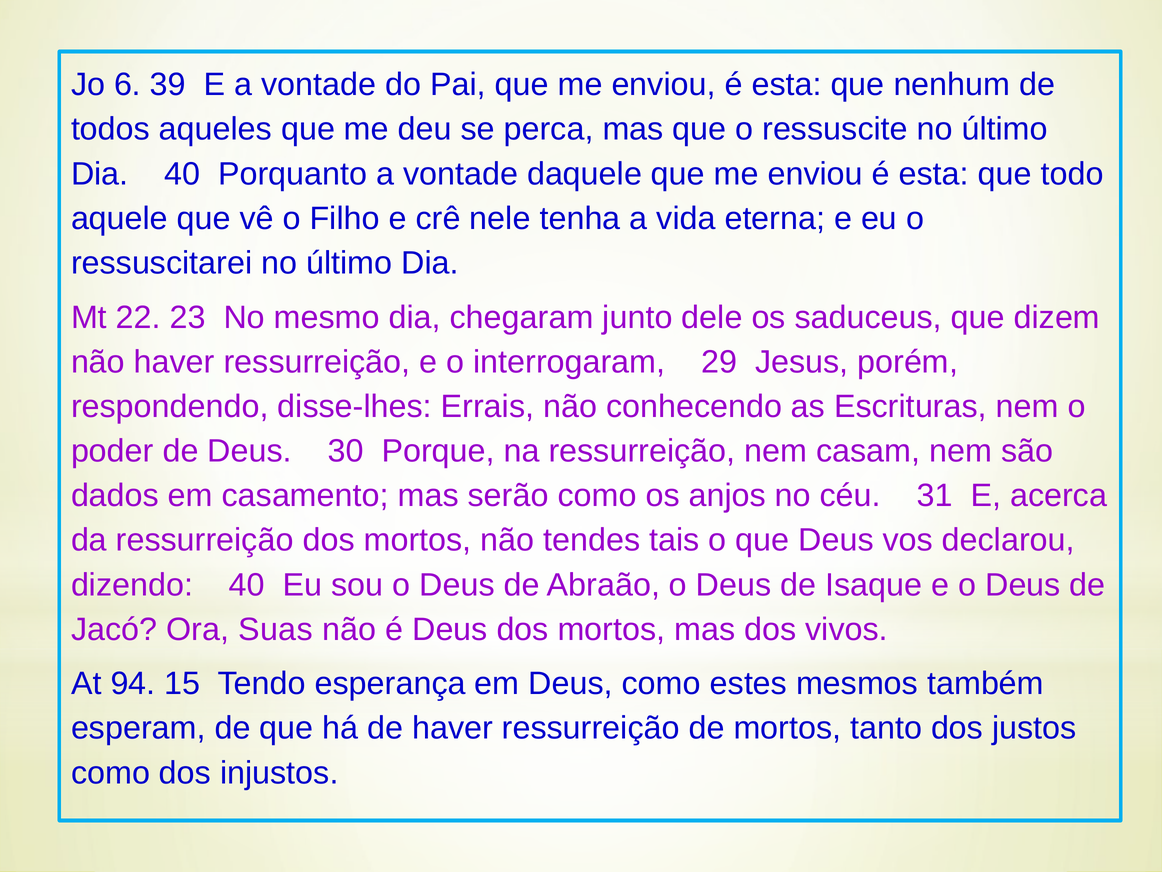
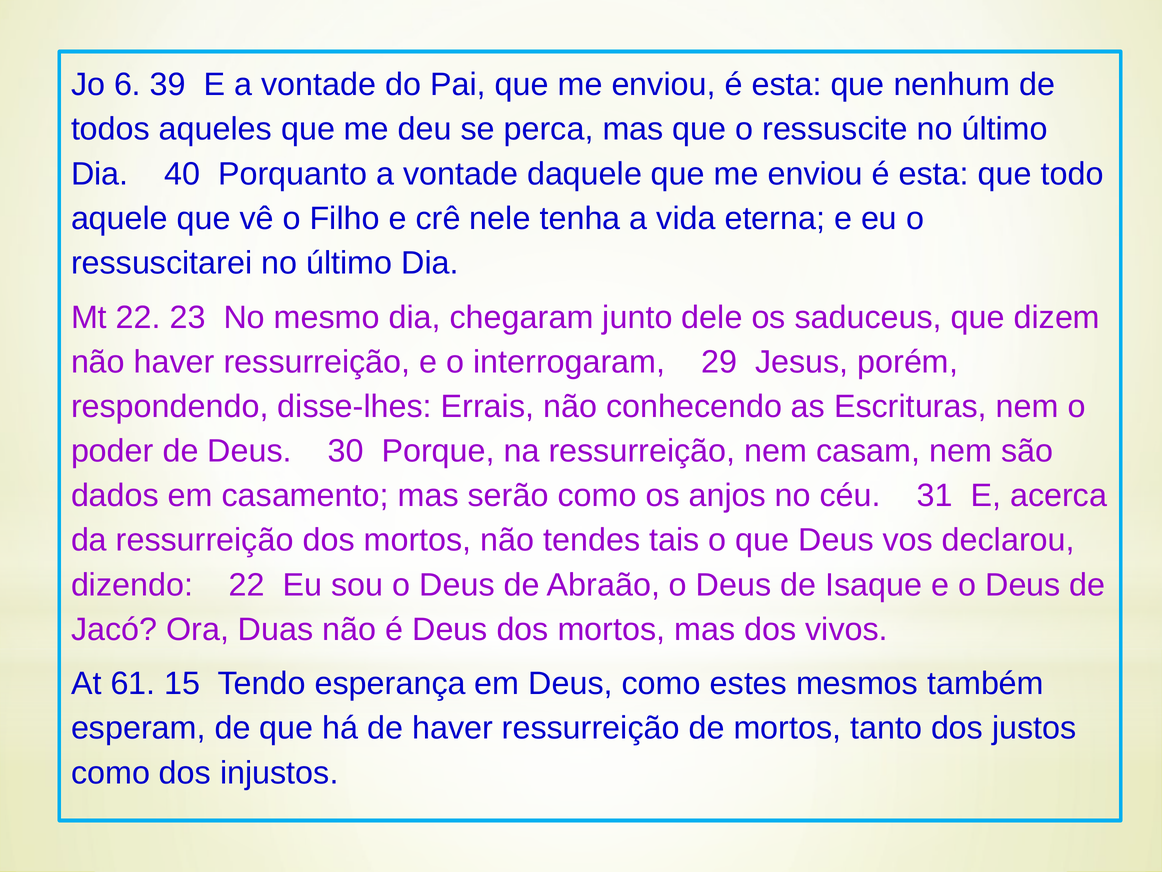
dizendo 40: 40 -> 22
Suas: Suas -> Duas
94: 94 -> 61
